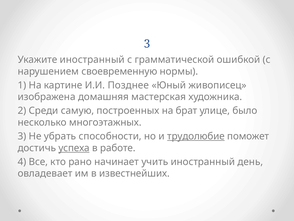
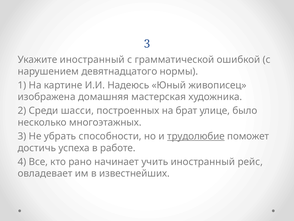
своевременную: своевременную -> девятнадцатого
Позднее: Позднее -> Надеюсь
самую: самую -> шасси
успеха underline: present -> none
день: день -> рейс
